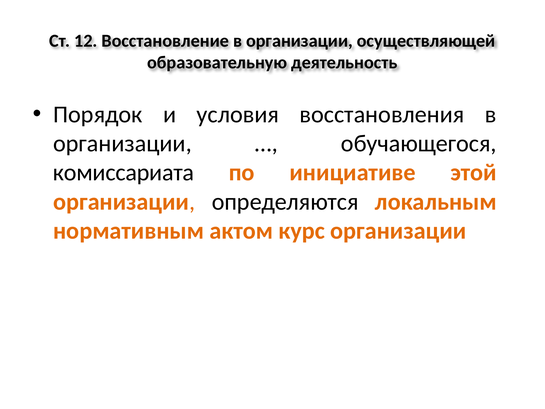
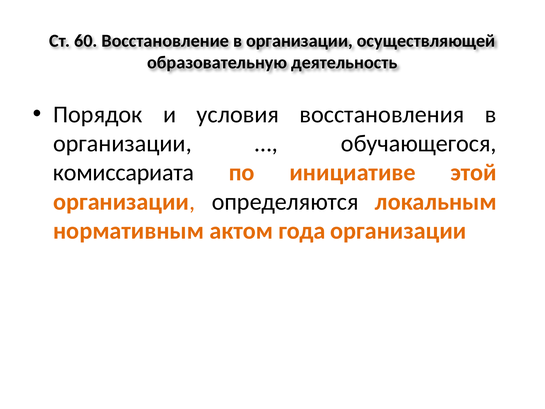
12: 12 -> 60
курс: курс -> года
